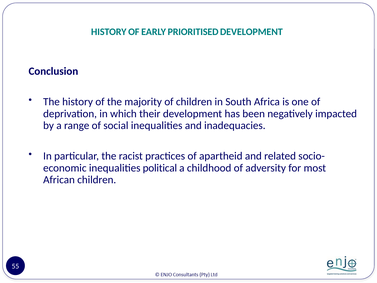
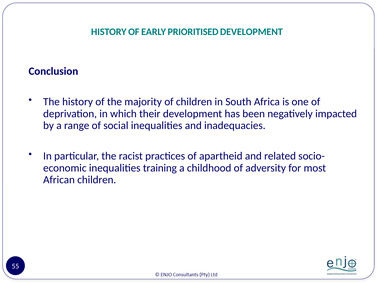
political: political -> training
